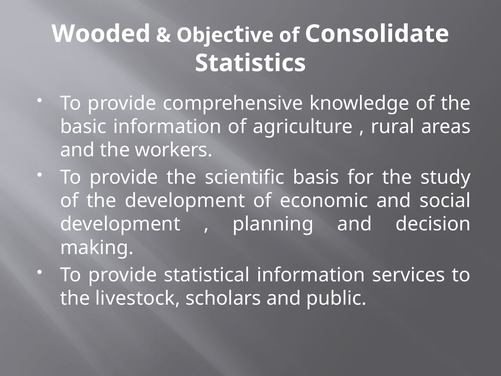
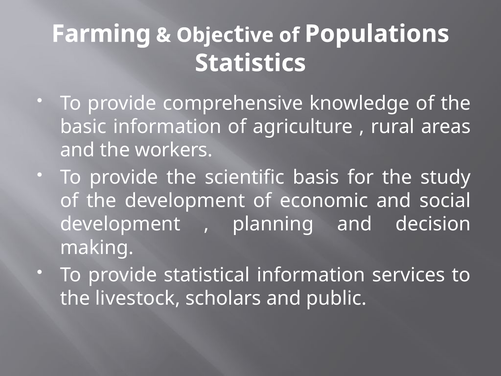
Wooded: Wooded -> Farming
Consolidate: Consolidate -> Populations
